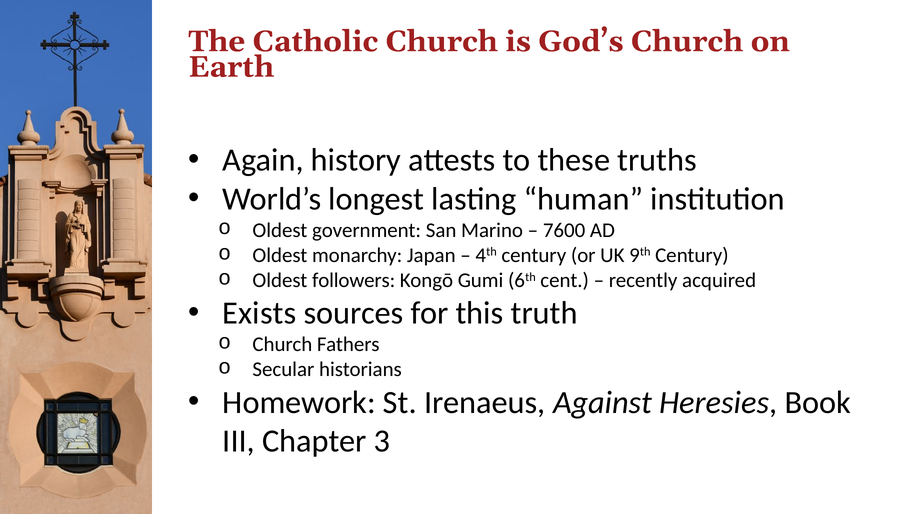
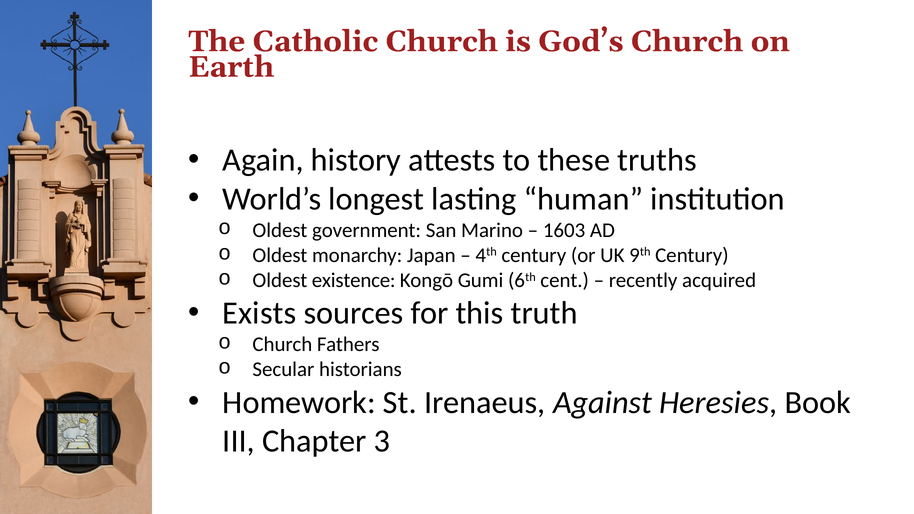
7600: 7600 -> 1603
followers: followers -> existence
